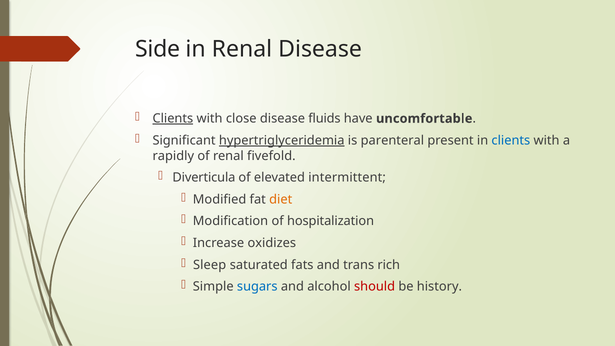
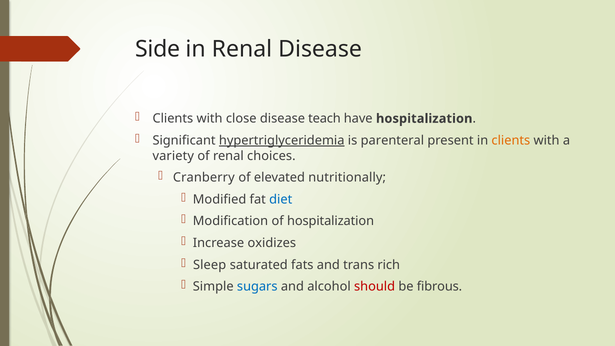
Clients at (173, 119) underline: present -> none
fluids: fluids -> teach
have uncomfortable: uncomfortable -> hospitalization
clients at (511, 140) colour: blue -> orange
rapidly: rapidly -> variety
fivefold: fivefold -> choices
Diverticula: Diverticula -> Cranberry
intermittent: intermittent -> nutritionally
diet colour: orange -> blue
history: history -> fibrous
